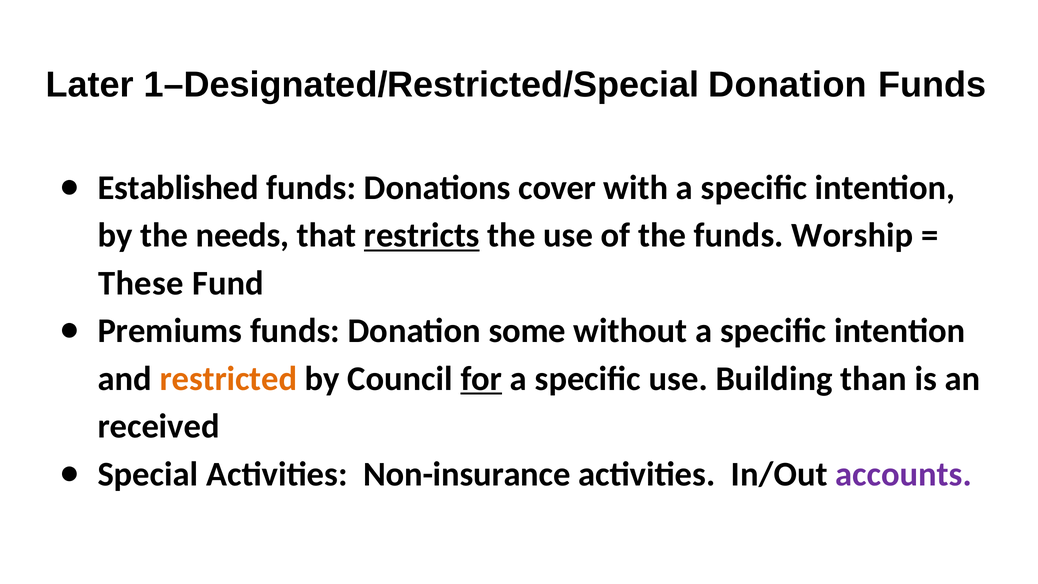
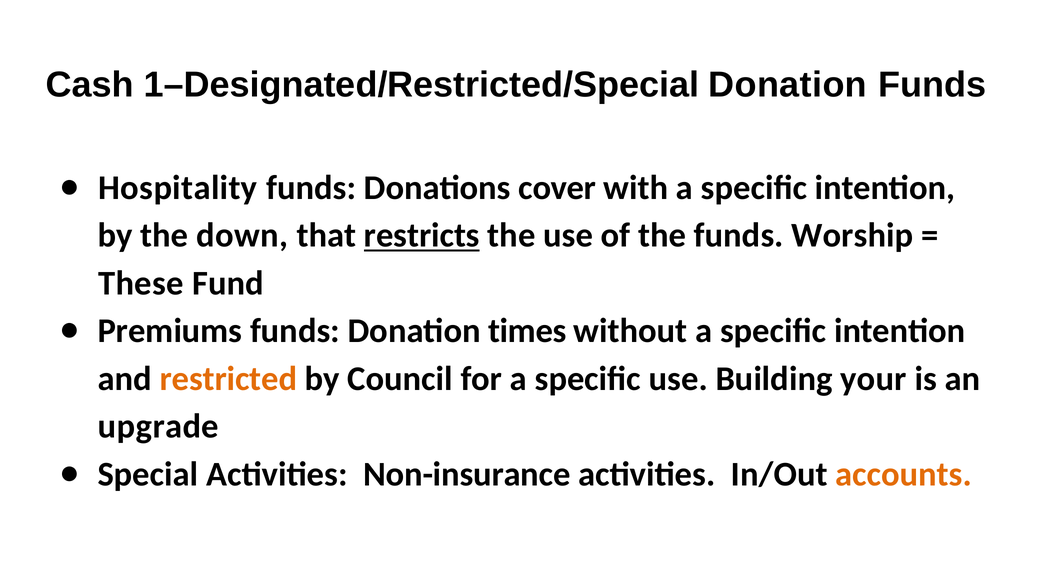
Later: Later -> Cash
Established: Established -> Hospitality
needs: needs -> down
some: some -> times
for underline: present -> none
than: than -> your
received: received -> upgrade
accounts colour: purple -> orange
